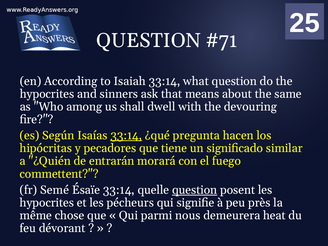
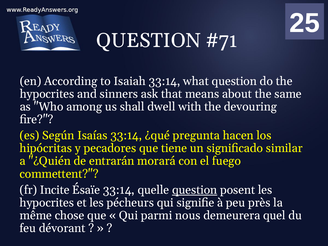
33:14 at (126, 136) underline: present -> none
Semé: Semé -> Incite
heat: heat -> quel
